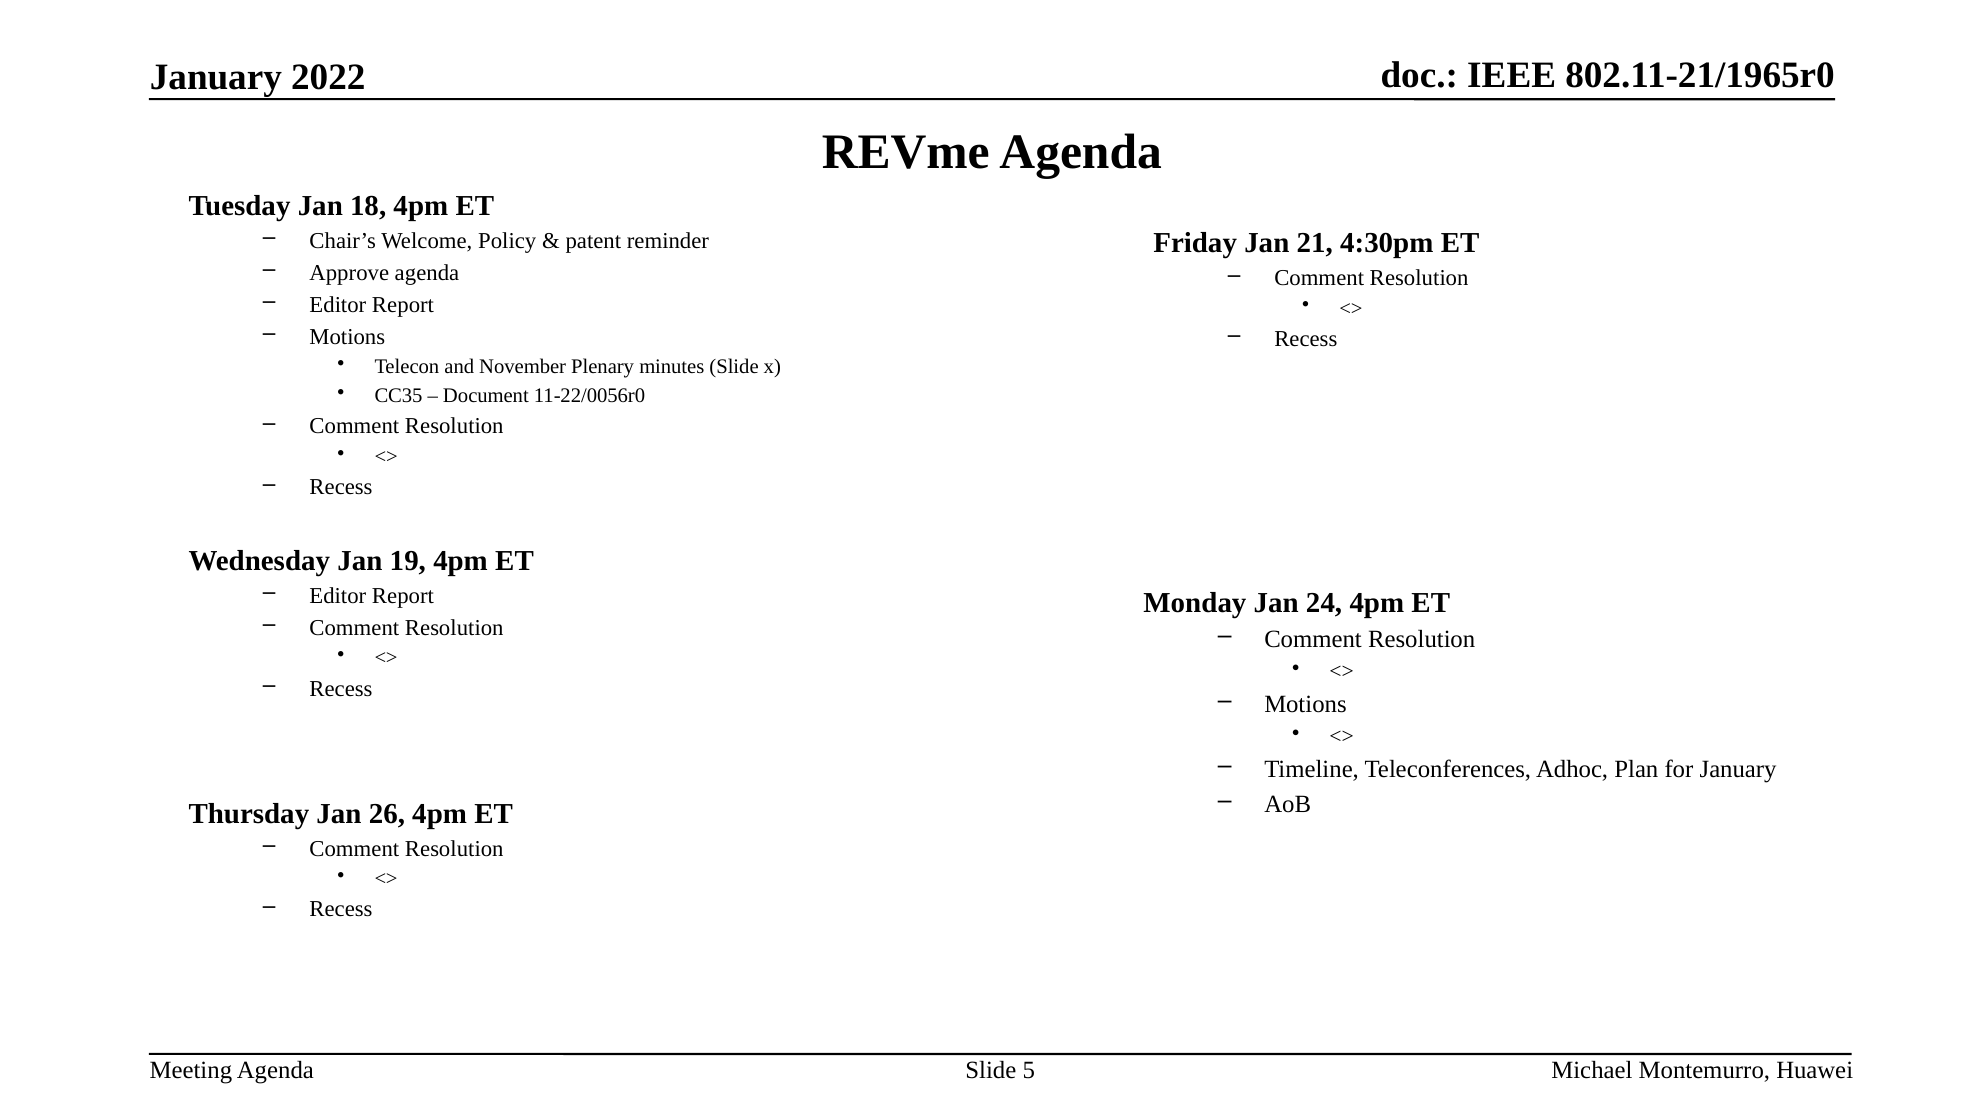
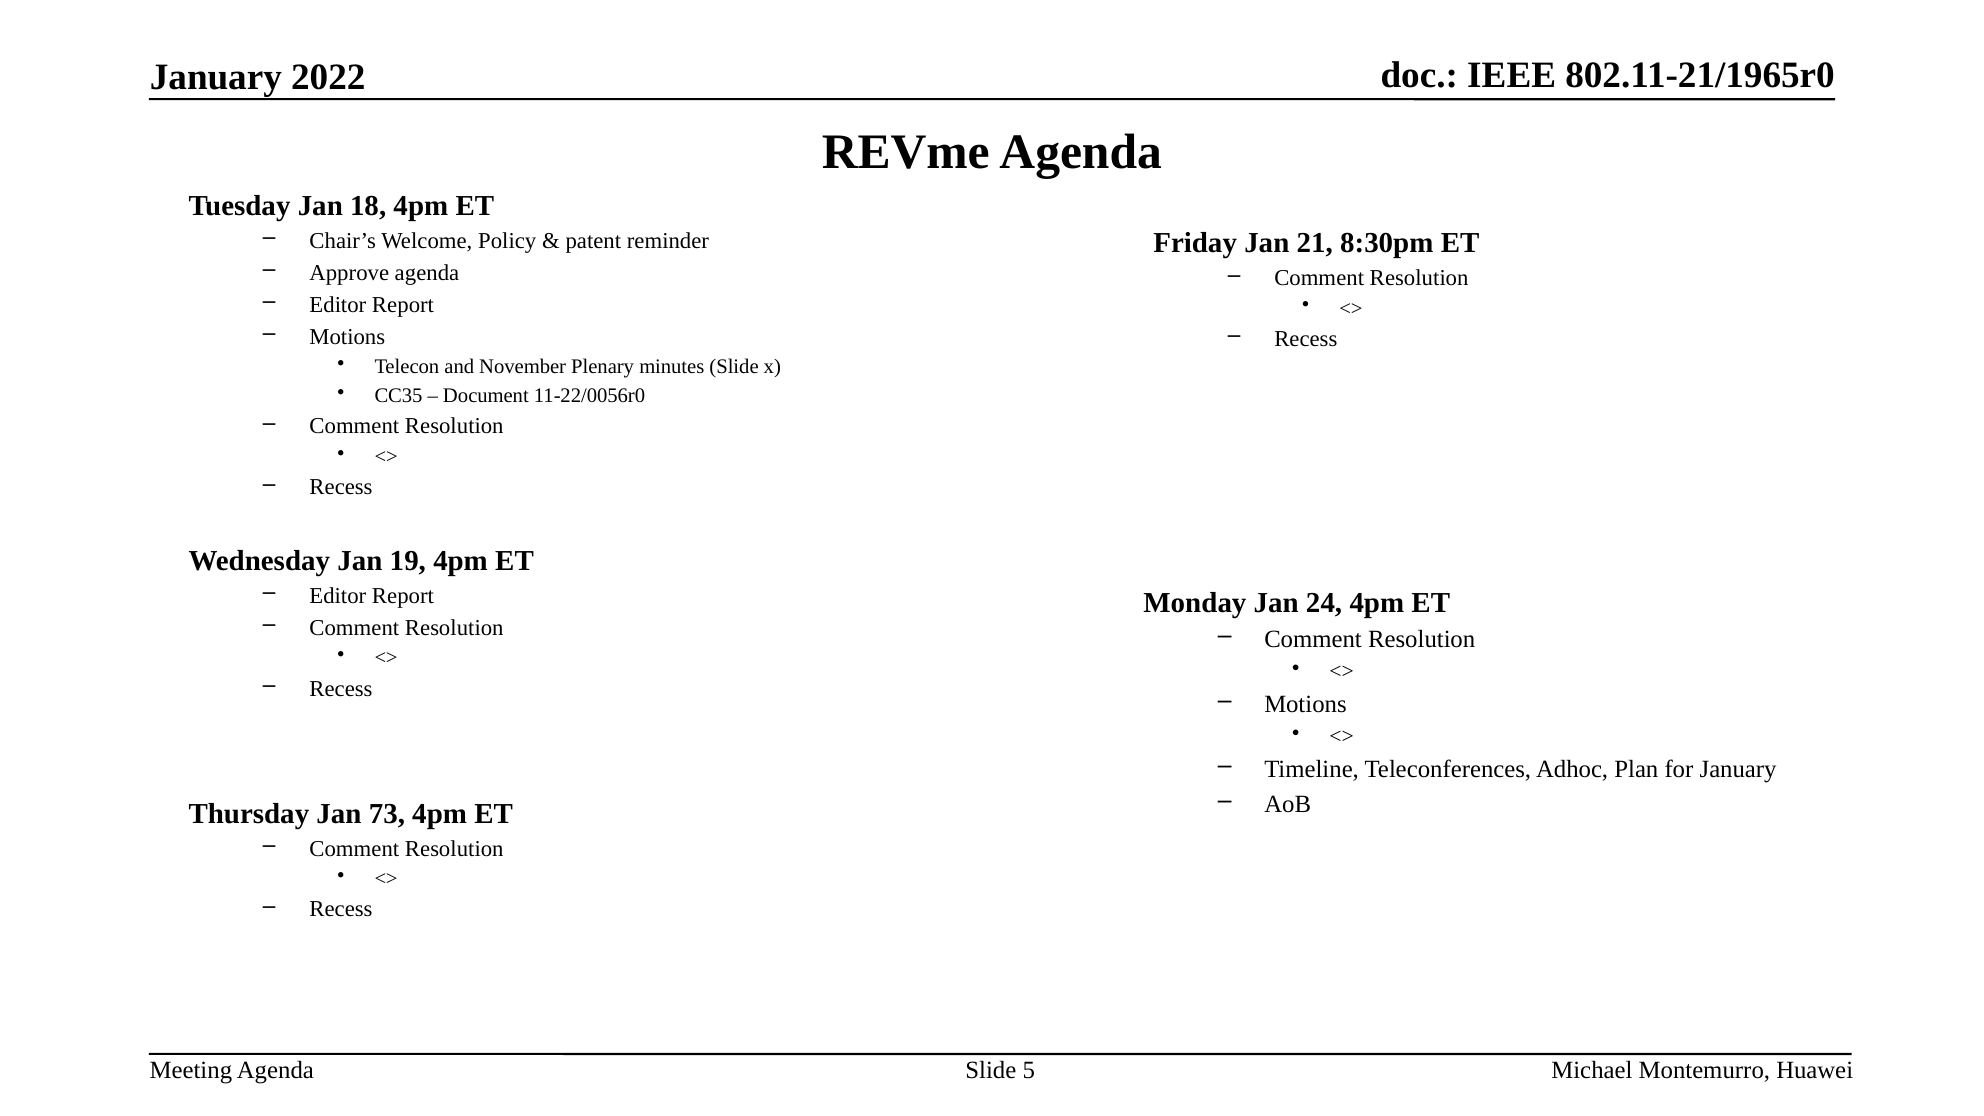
4:30pm: 4:30pm -> 8:30pm
26: 26 -> 73
